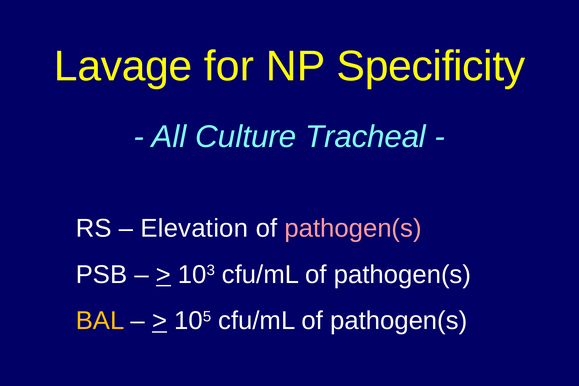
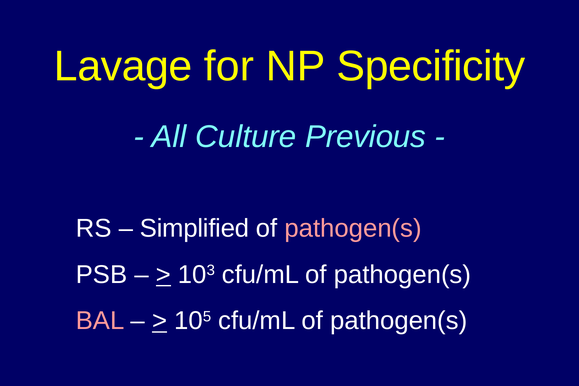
Tracheal: Tracheal -> Previous
Elevation: Elevation -> Simplified
BAL colour: yellow -> pink
